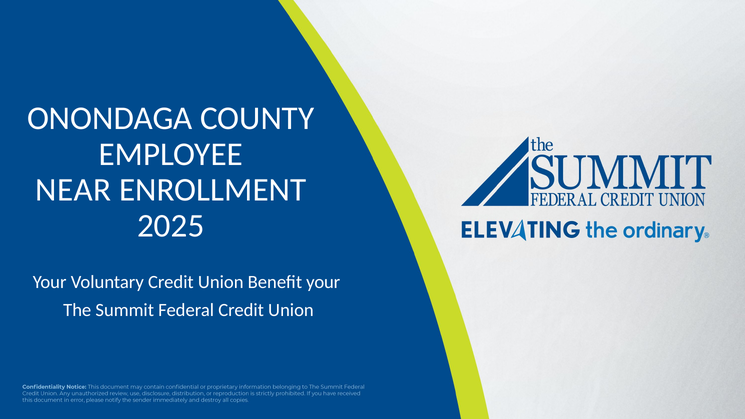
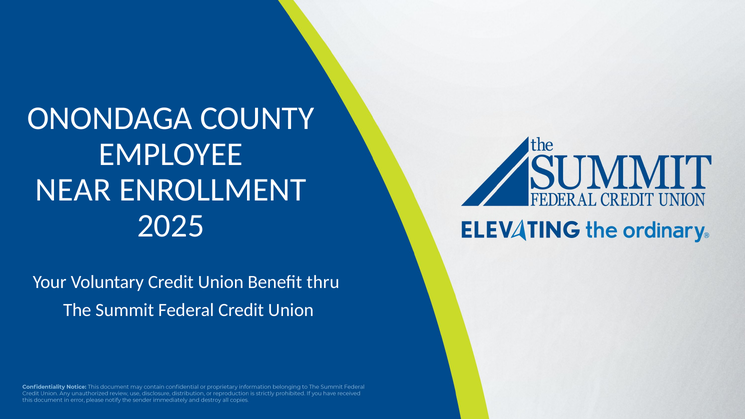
Benefit your: your -> thru
